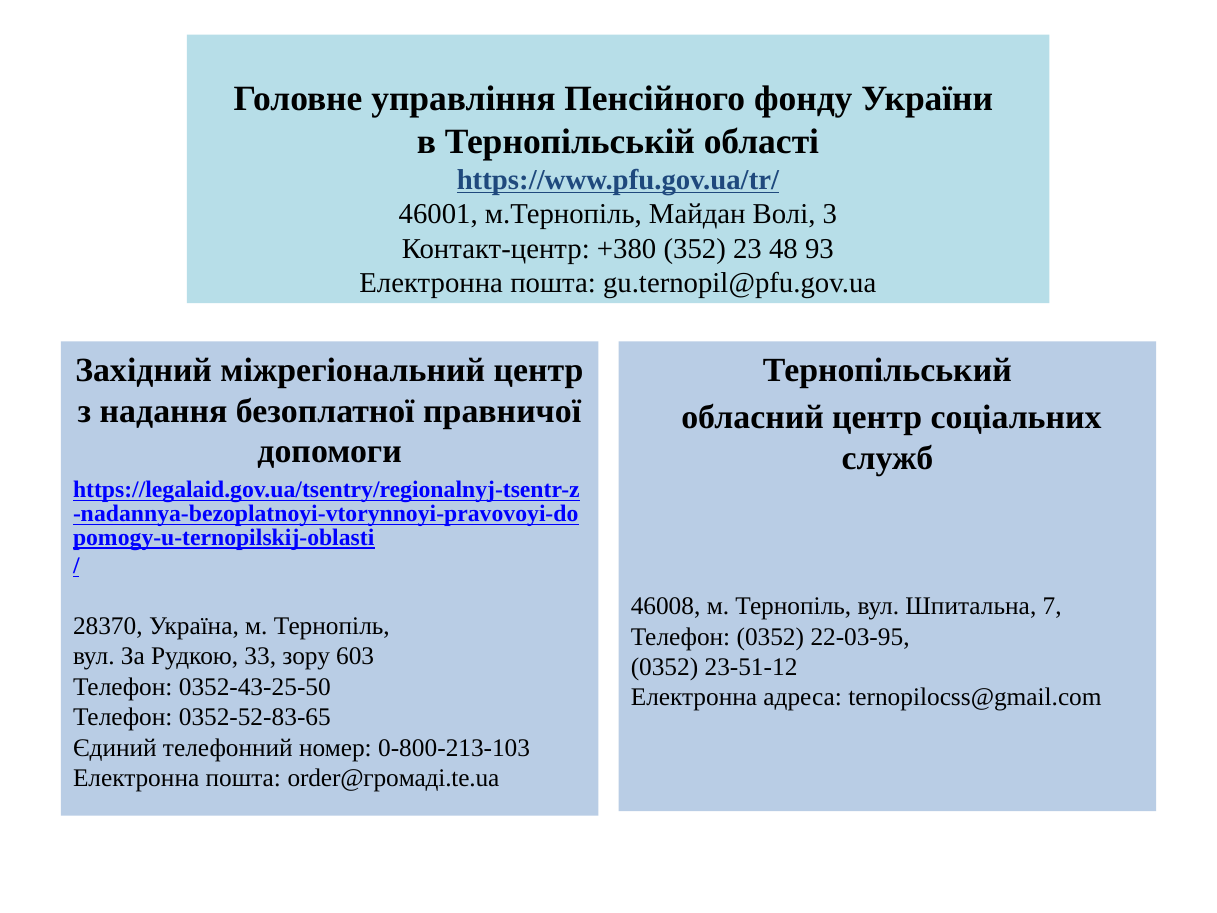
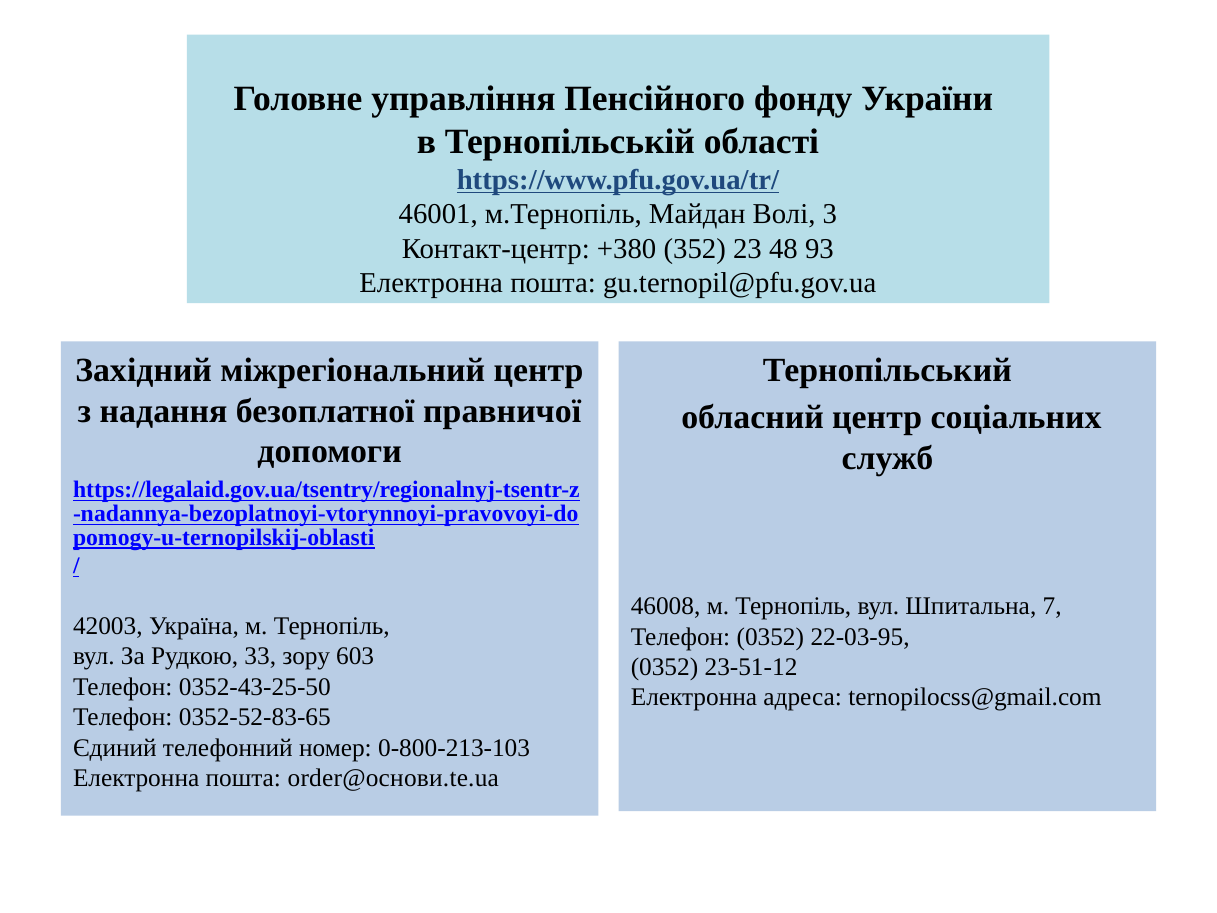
28370: 28370 -> 42003
order@громаді.te.ua: order@громаді.te.ua -> order@основи.te.ua
